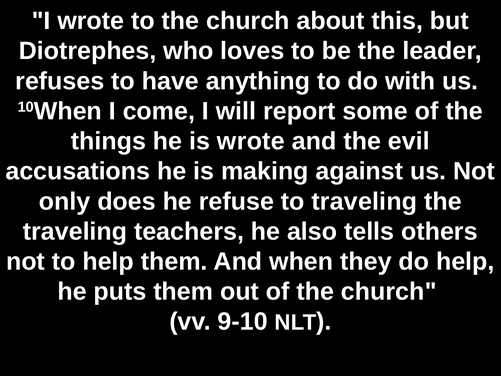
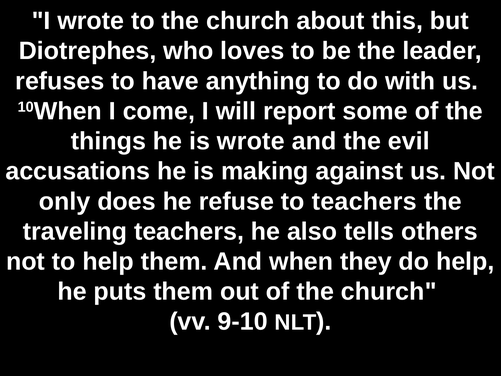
to traveling: traveling -> teachers
